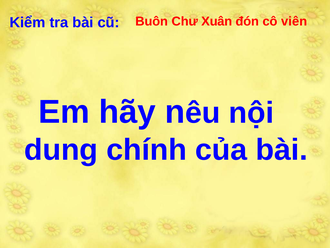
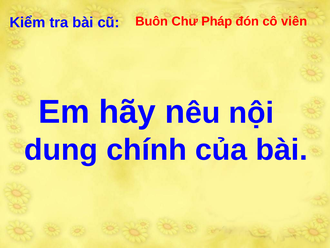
Xuân: Xuân -> Pháp
